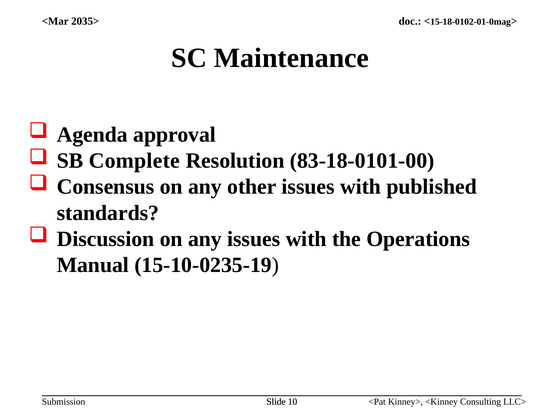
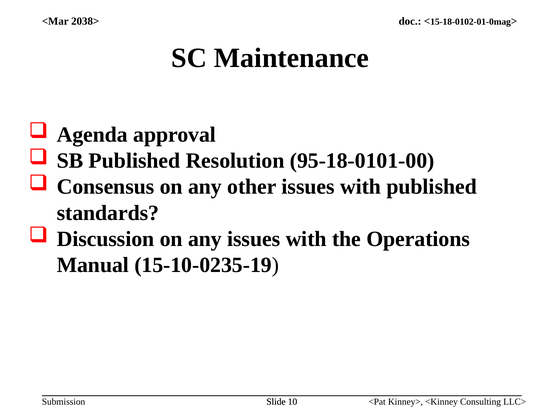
2035>: 2035> -> 2038>
SB Complete: Complete -> Published
83-18-0101-00: 83-18-0101-00 -> 95-18-0101-00
